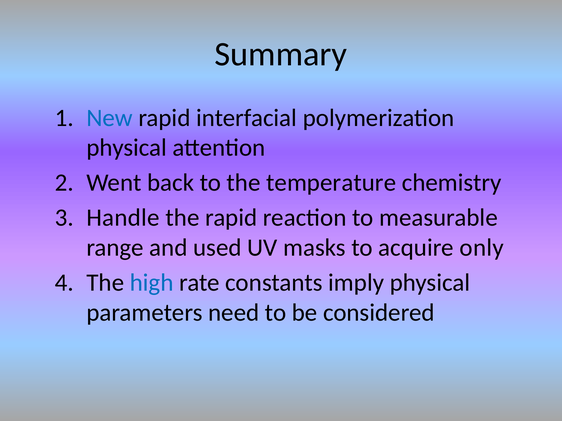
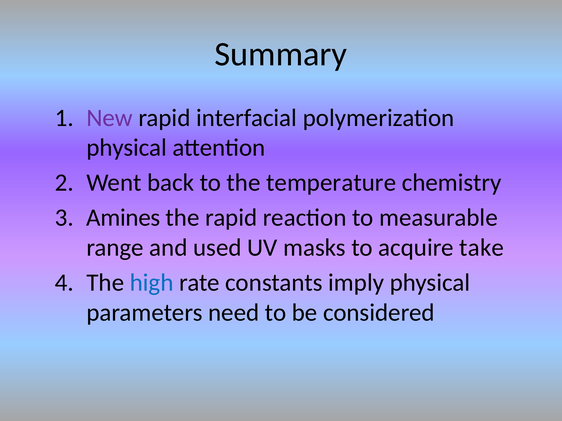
New colour: blue -> purple
Handle: Handle -> Amines
only: only -> take
